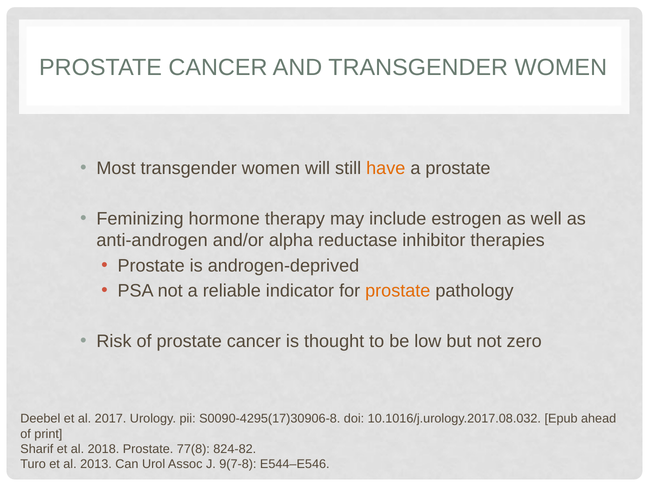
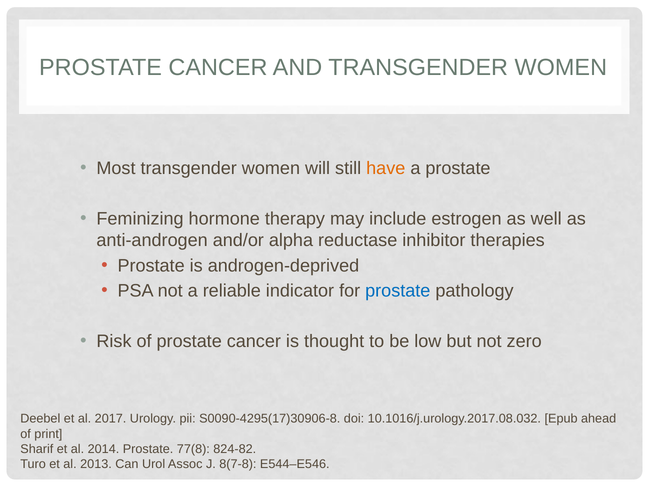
prostate at (398, 291) colour: orange -> blue
2018: 2018 -> 2014
9(7-8: 9(7-8 -> 8(7-8
